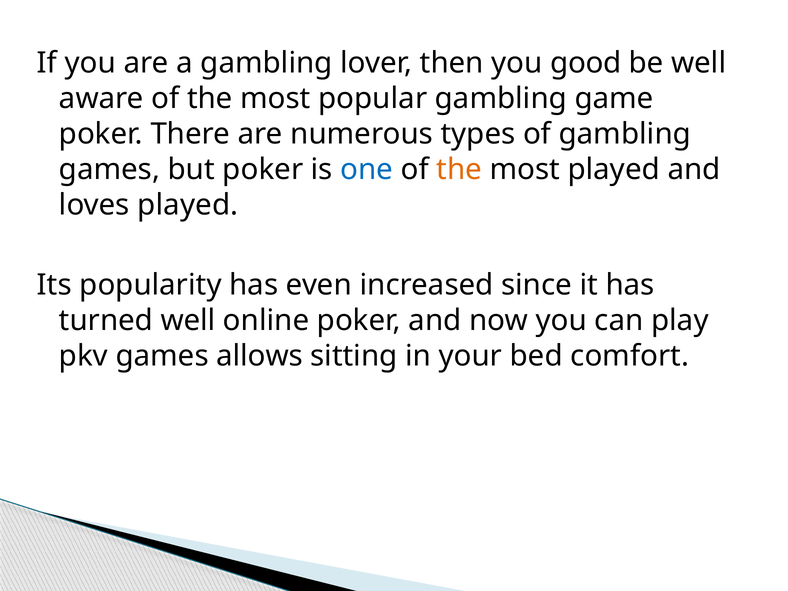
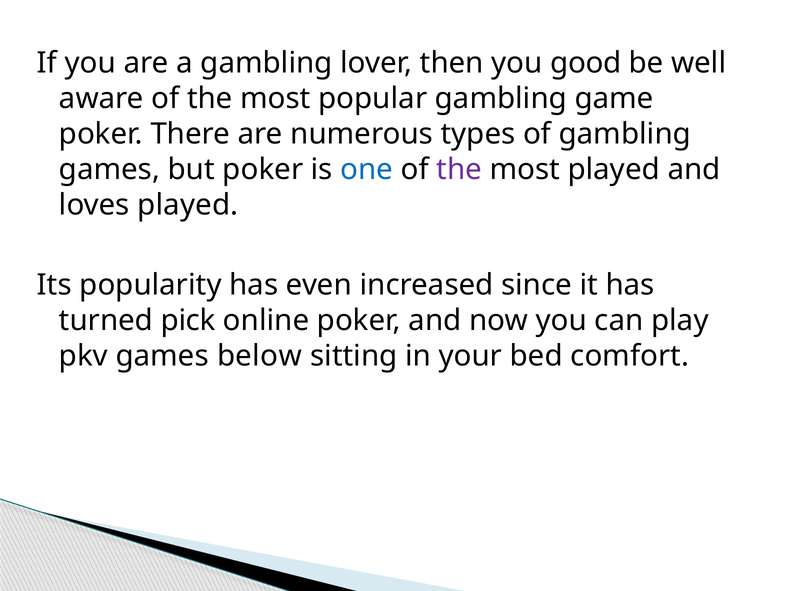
the at (459, 170) colour: orange -> purple
turned well: well -> pick
allows: allows -> below
